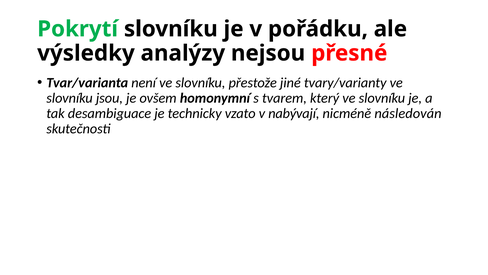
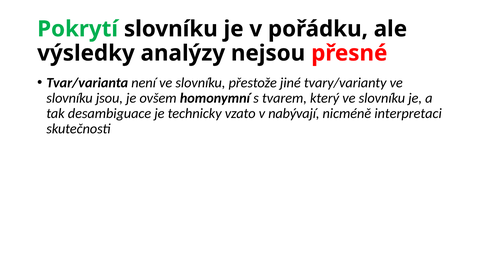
následován: následován -> interpretaci
